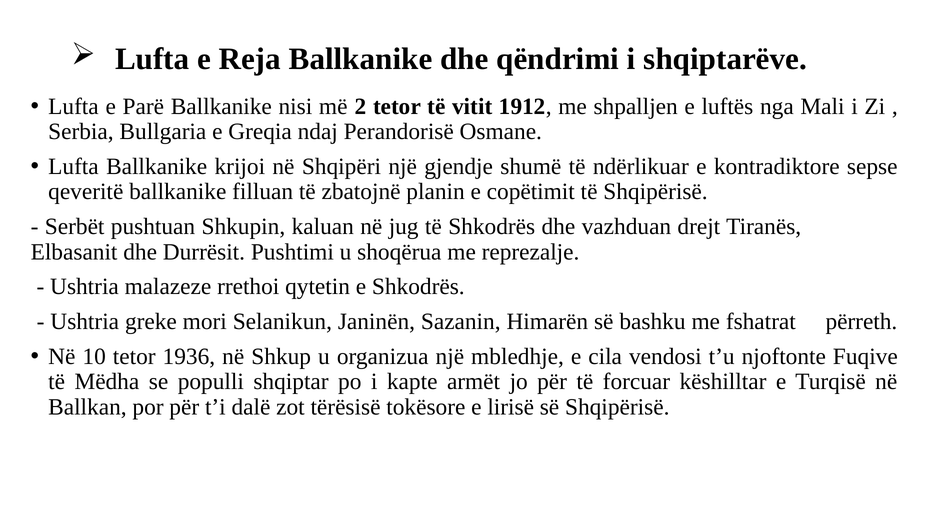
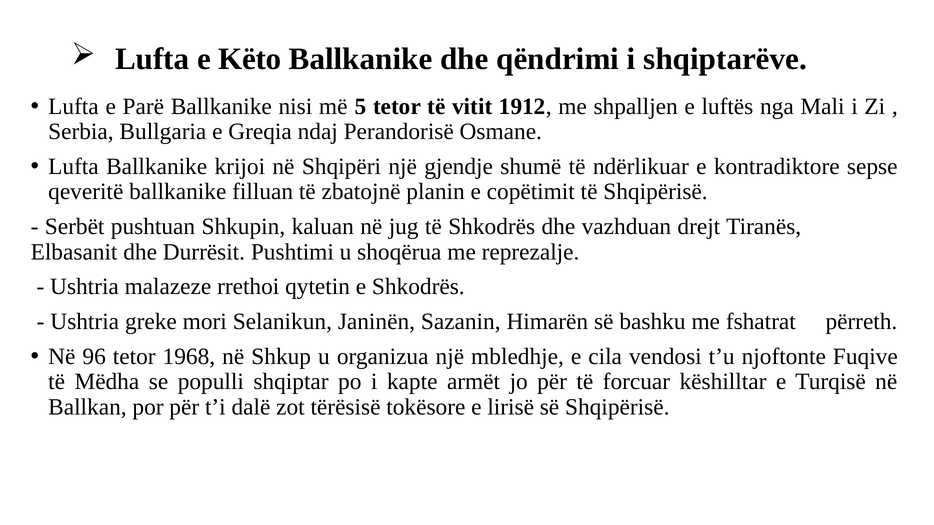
Reja: Reja -> Këto
2: 2 -> 5
10: 10 -> 96
1936: 1936 -> 1968
